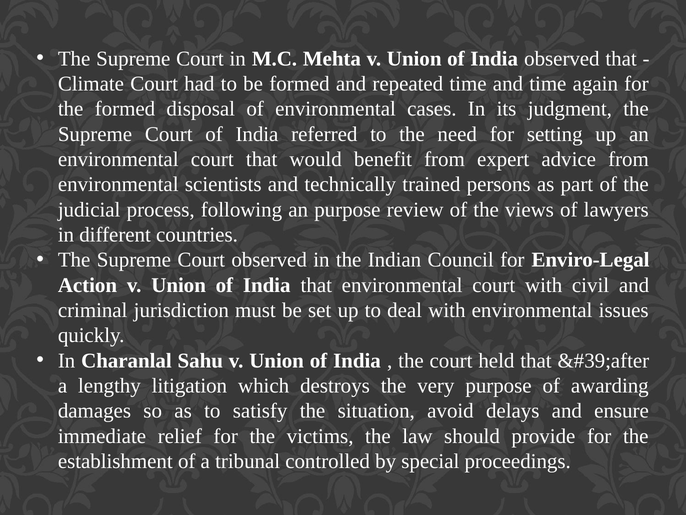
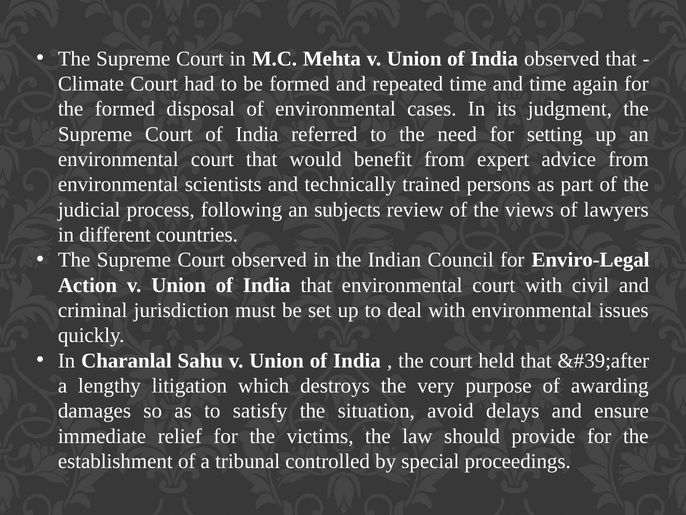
an purpose: purpose -> subjects
